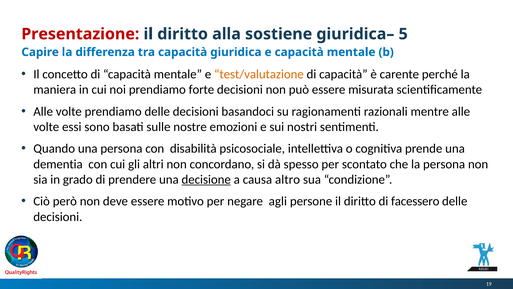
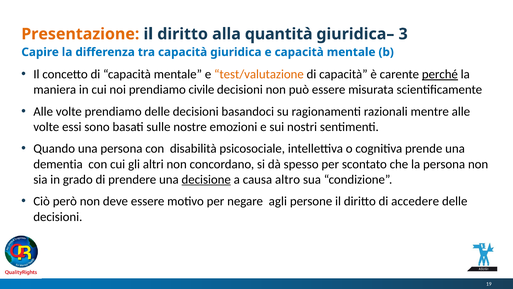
Presentazione colour: red -> orange
sostiene: sostiene -> quantità
5: 5 -> 3
perché underline: none -> present
forte: forte -> civile
facessero: facessero -> accedere
